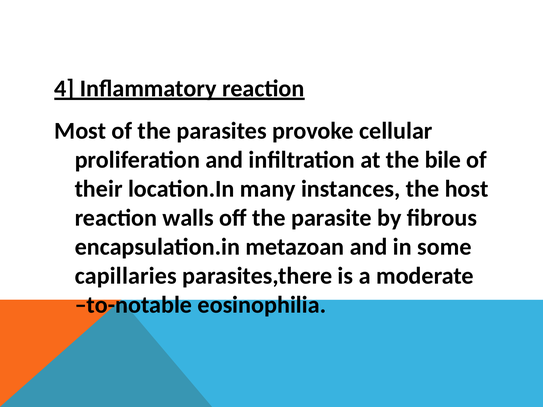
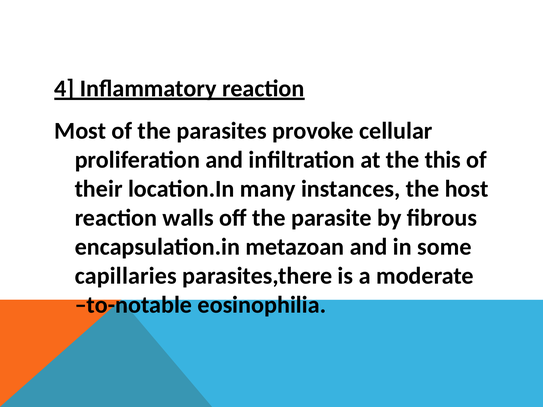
bile: bile -> this
